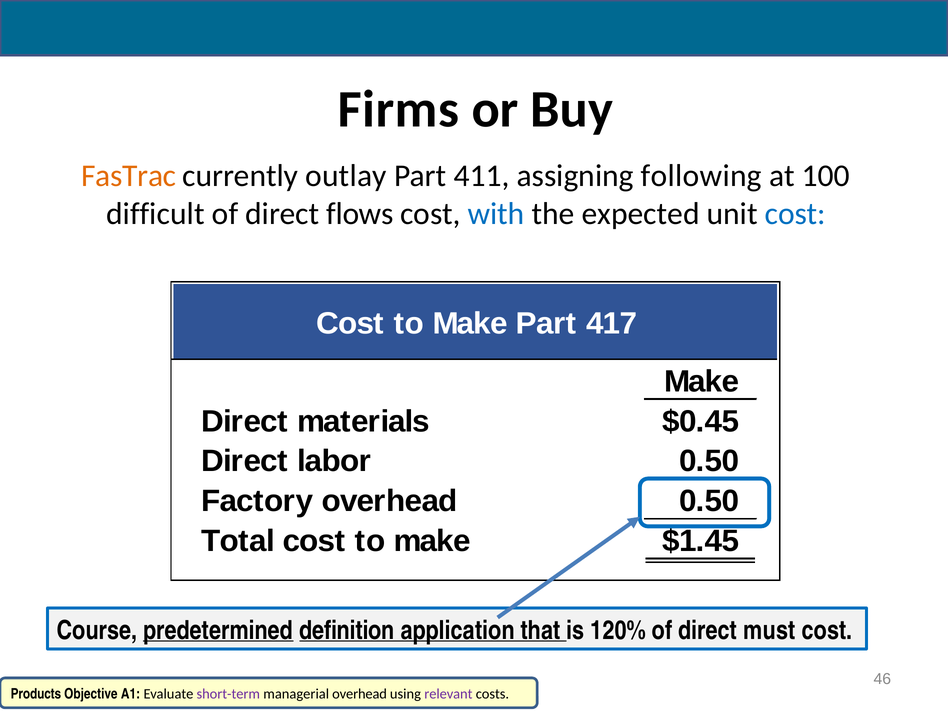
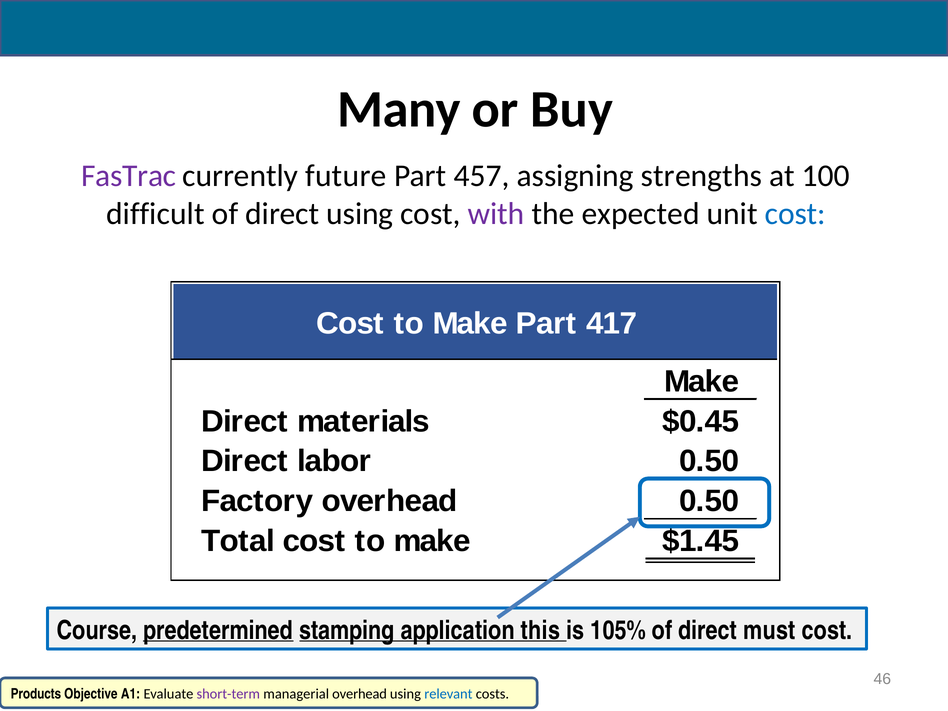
Firms: Firms -> Many
FasTrac colour: orange -> purple
outlay: outlay -> future
411: 411 -> 457
following: following -> strengths
direct flows: flows -> using
with colour: blue -> purple
definition: definition -> stamping
that: that -> this
120%: 120% -> 105%
relevant colour: purple -> blue
